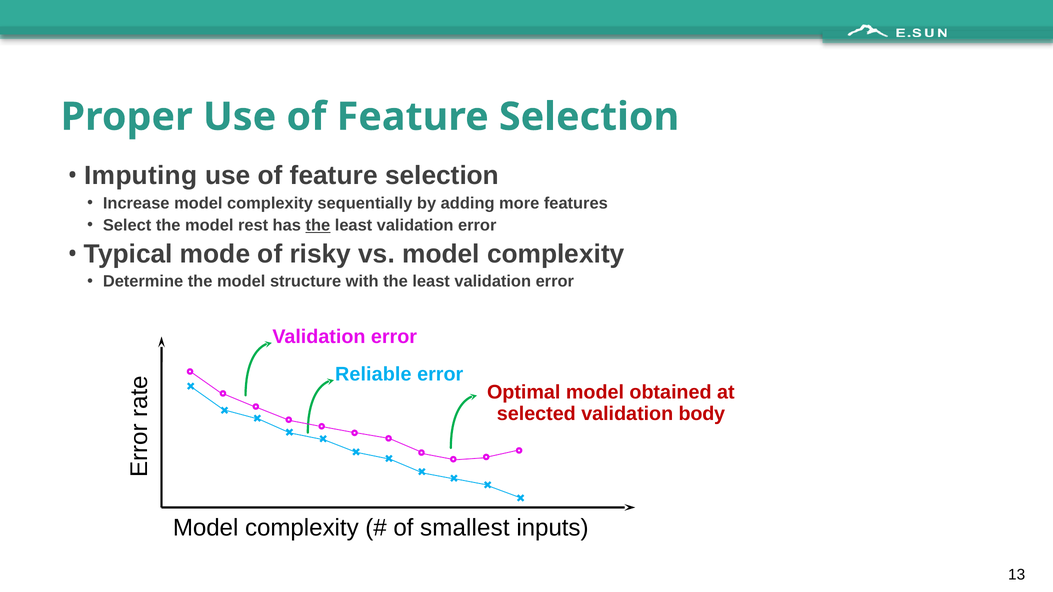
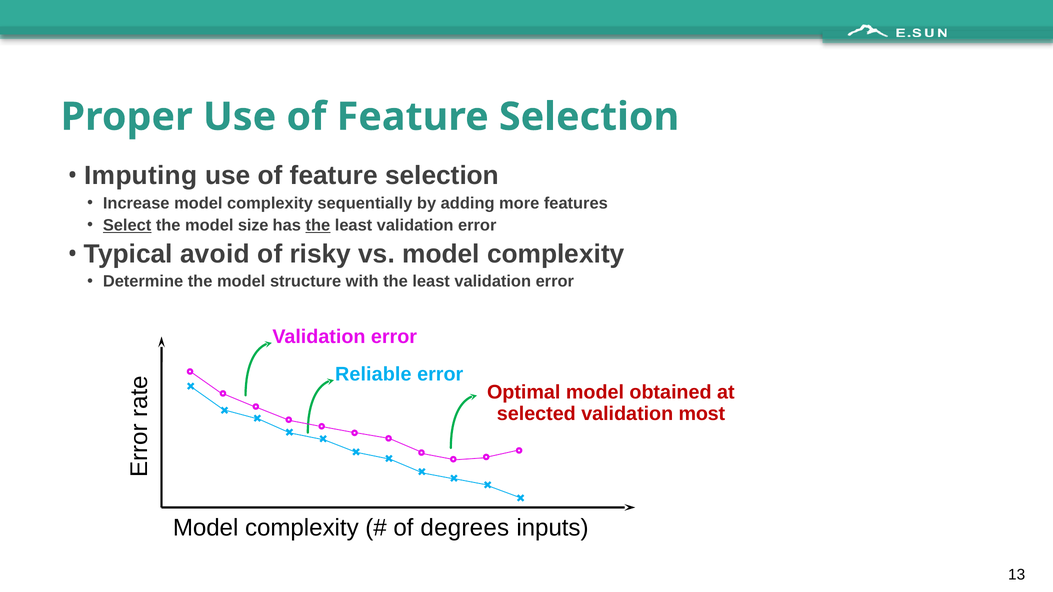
Select underline: none -> present
rest: rest -> size
mode: mode -> avoid
body: body -> most
smallest: smallest -> degrees
